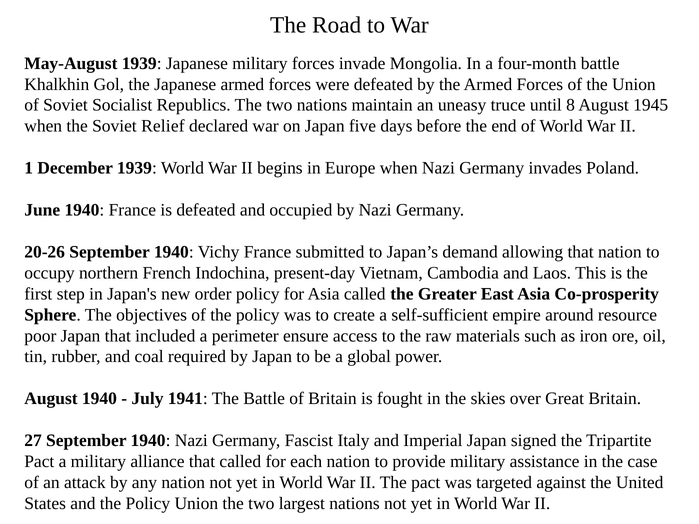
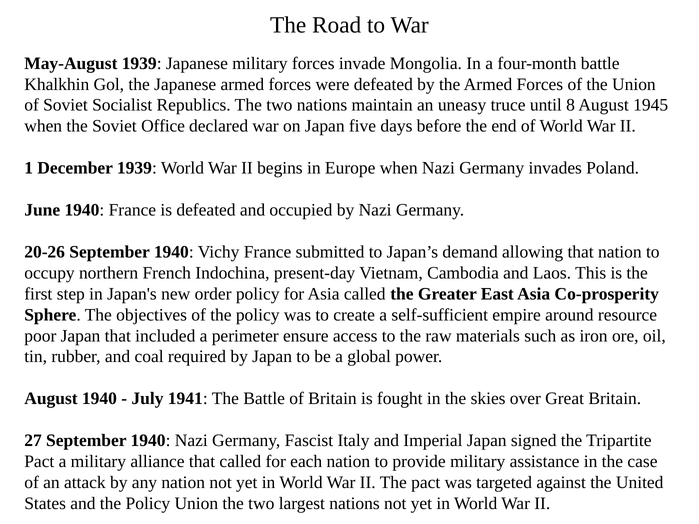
Relief: Relief -> Office
